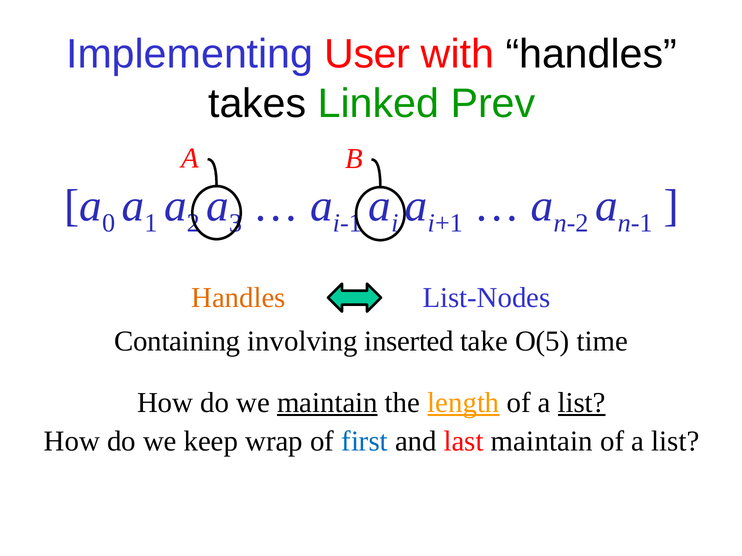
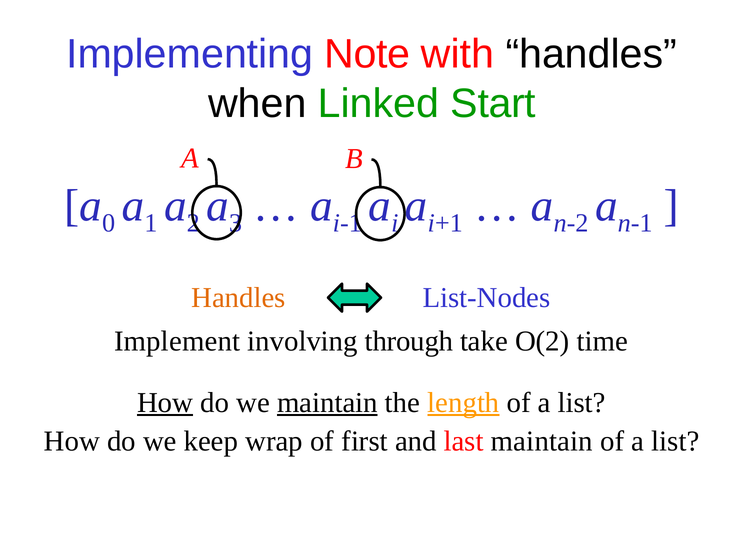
User: User -> Note
takes: takes -> when
Prev: Prev -> Start
Containing: Containing -> Implement
inserted: inserted -> through
O(5: O(5 -> O(2
How at (165, 403) underline: none -> present
list at (582, 403) underline: present -> none
first colour: blue -> black
